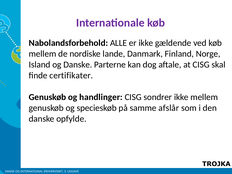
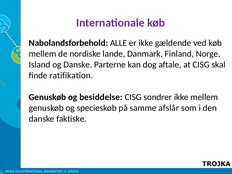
certifikater: certifikater -> ratifikation
handlinger: handlinger -> besiddelse
opfylde: opfylde -> faktiske
